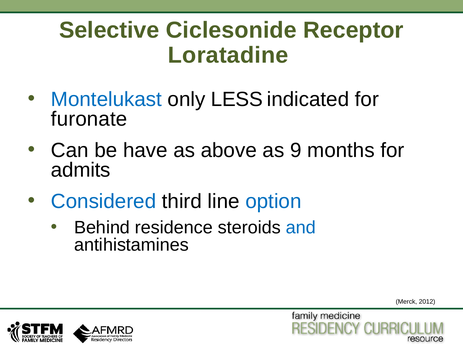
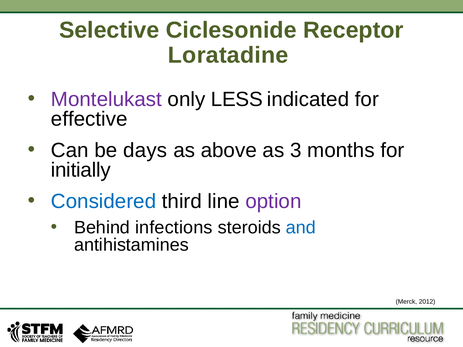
Montelukast colour: blue -> purple
furonate: furonate -> effective
have: have -> days
9: 9 -> 3
admits: admits -> initially
option colour: blue -> purple
residence: residence -> infections
